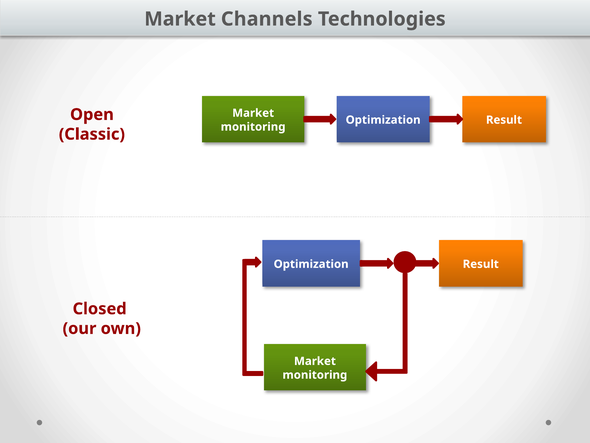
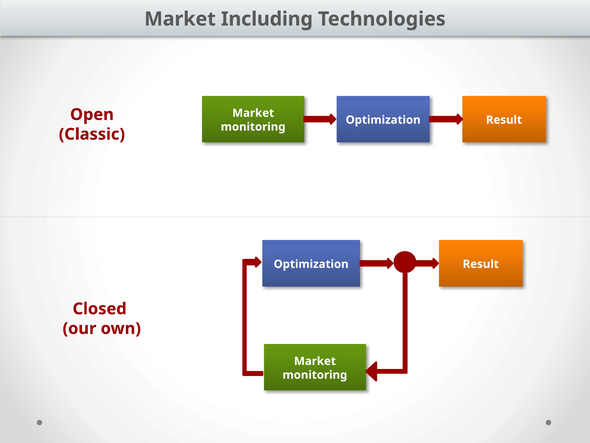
Channels: Channels -> Including
